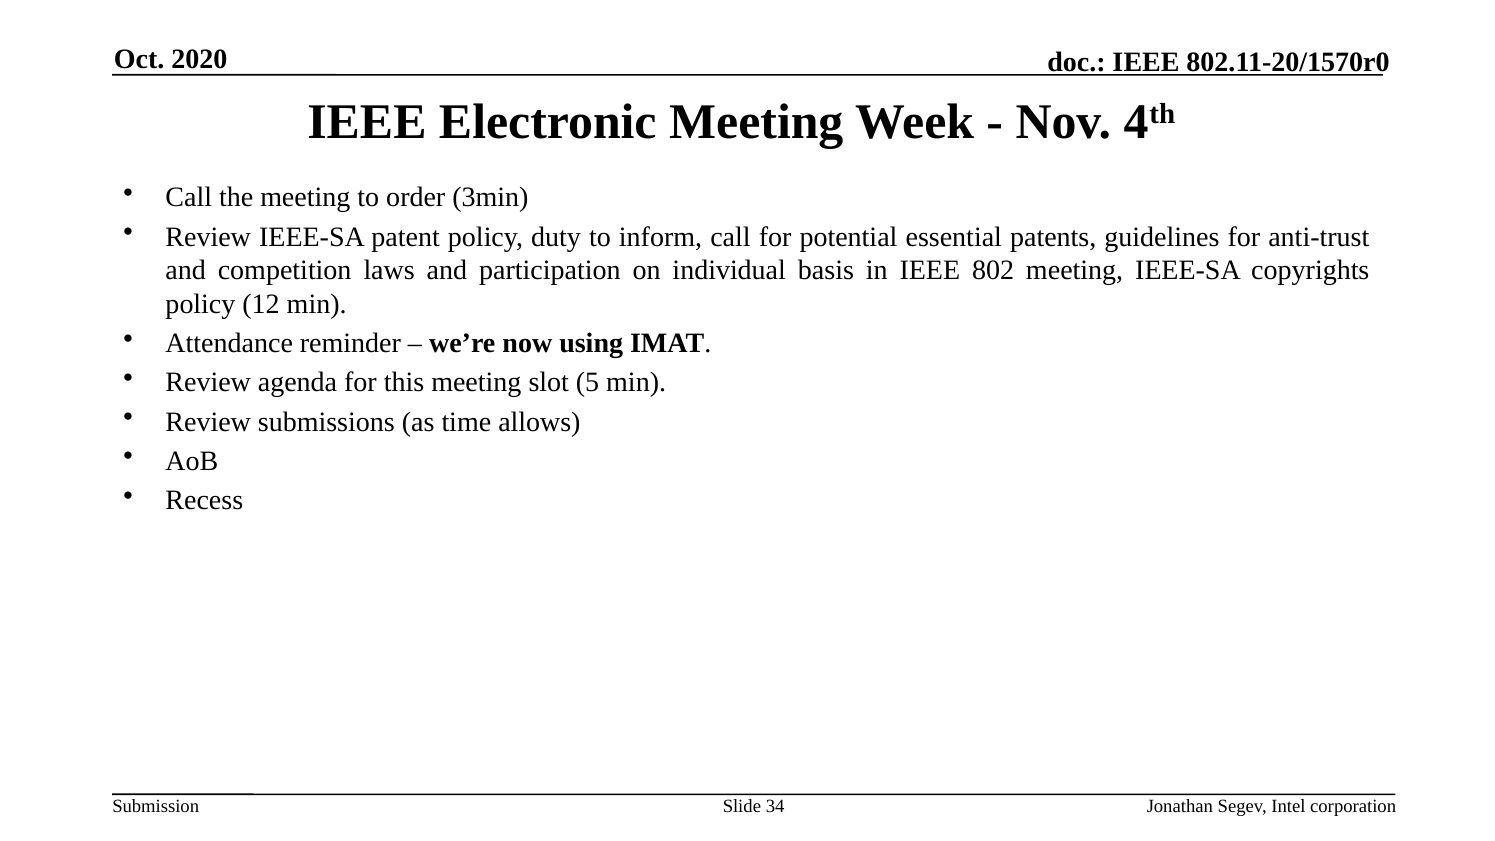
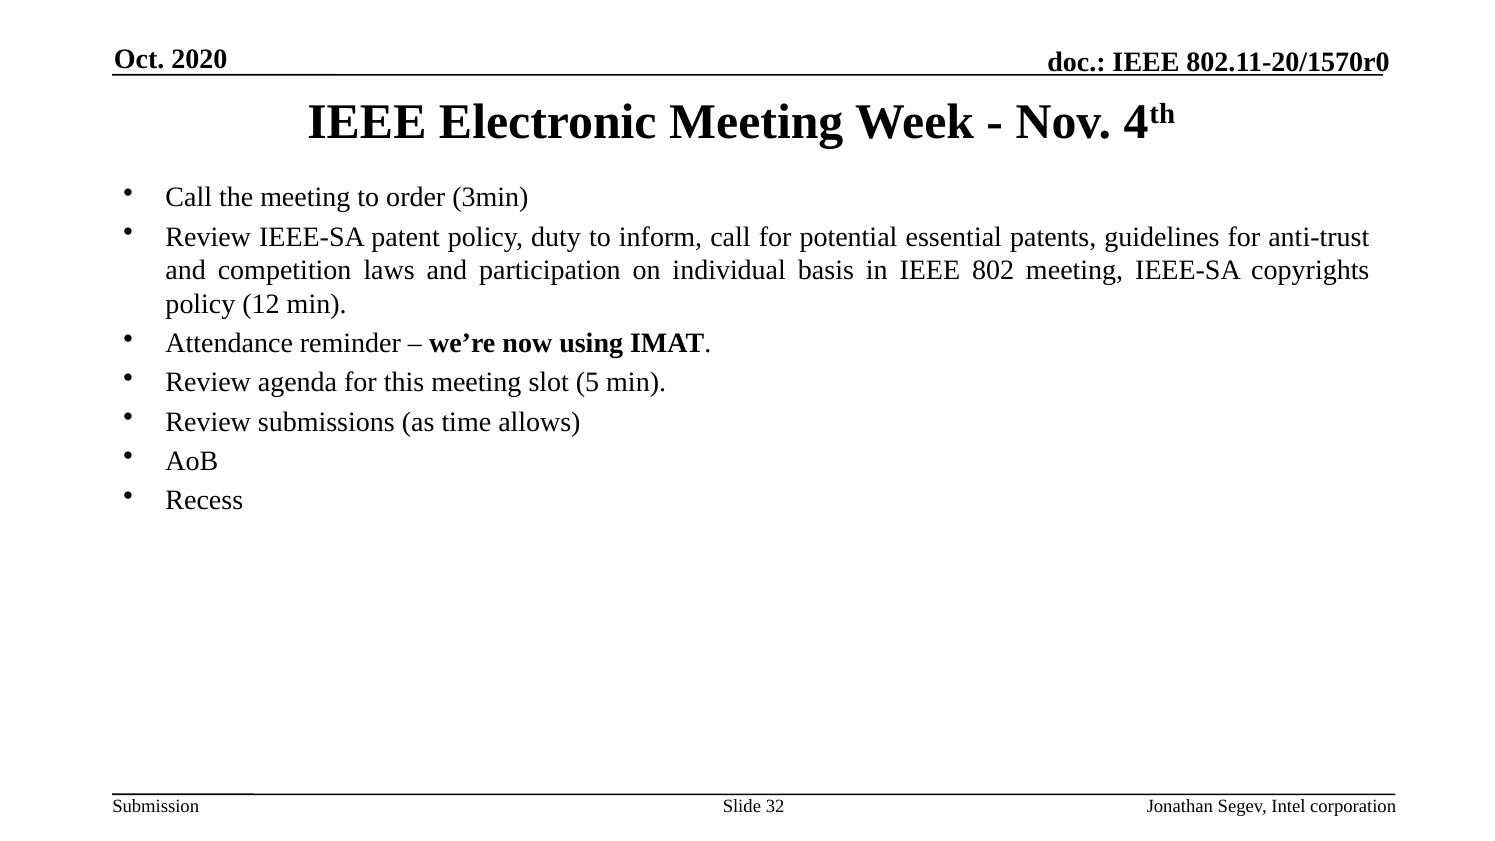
34: 34 -> 32
